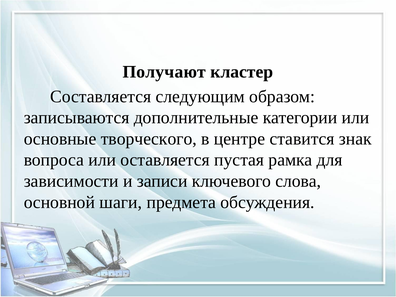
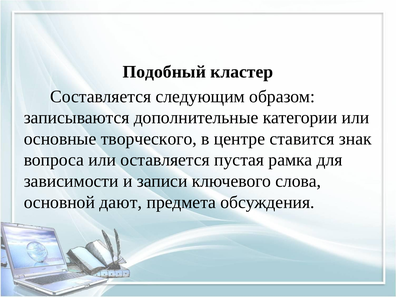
Получают: Получают -> Подобный
шаги: шаги -> дают
